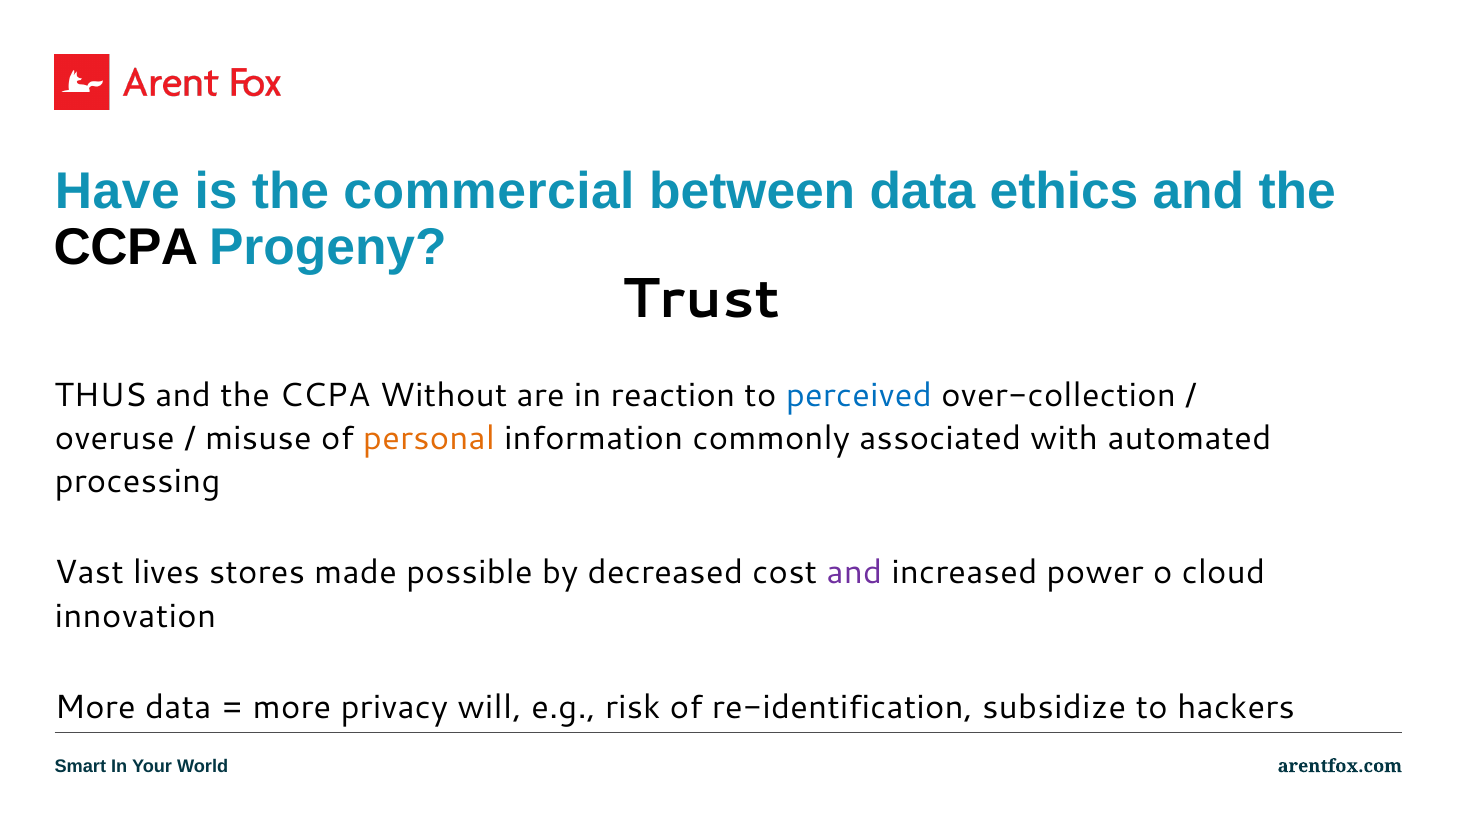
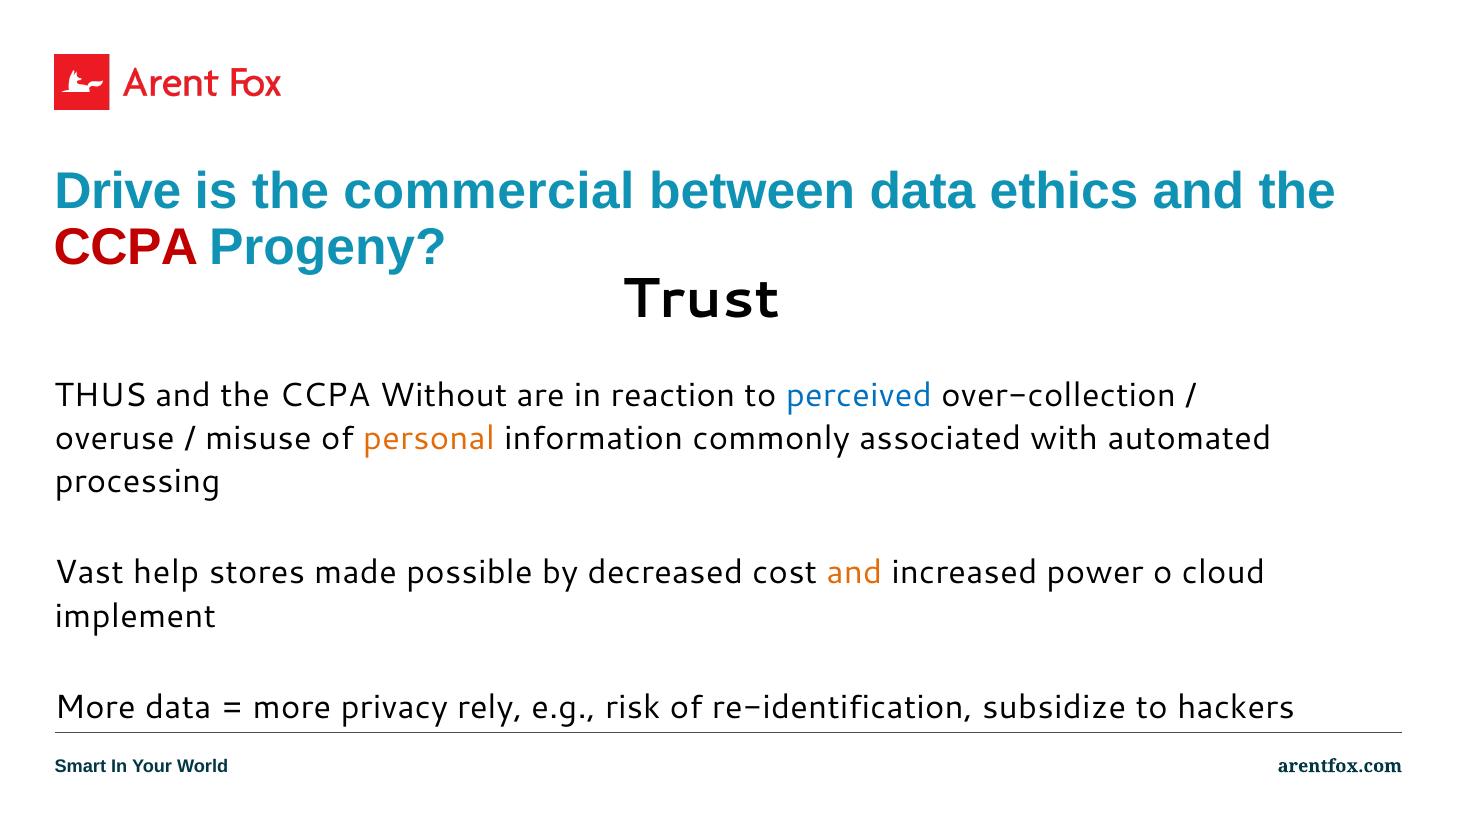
Have: Have -> Drive
CCPA at (126, 247) colour: black -> red
lives: lives -> help
and at (854, 573) colour: purple -> orange
innovation: innovation -> implement
will: will -> rely
